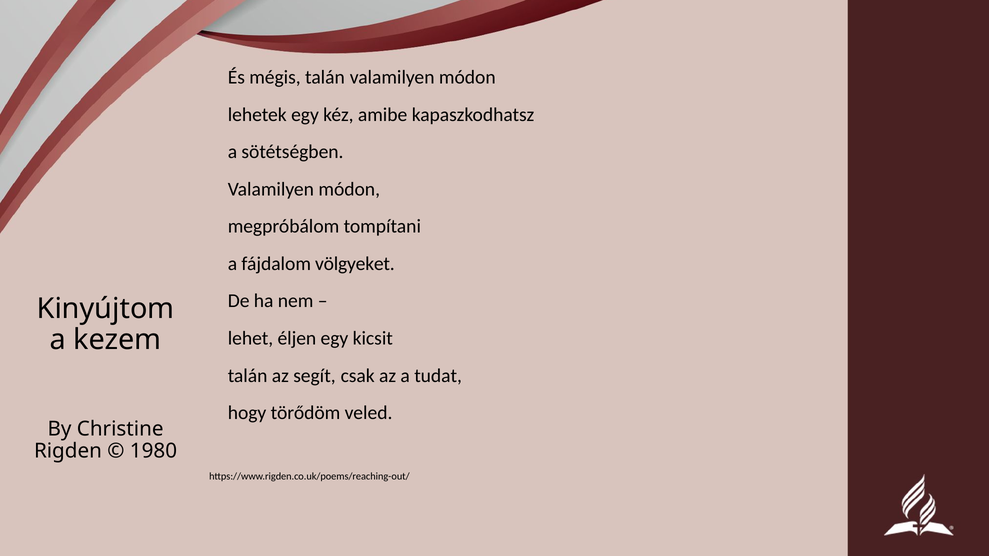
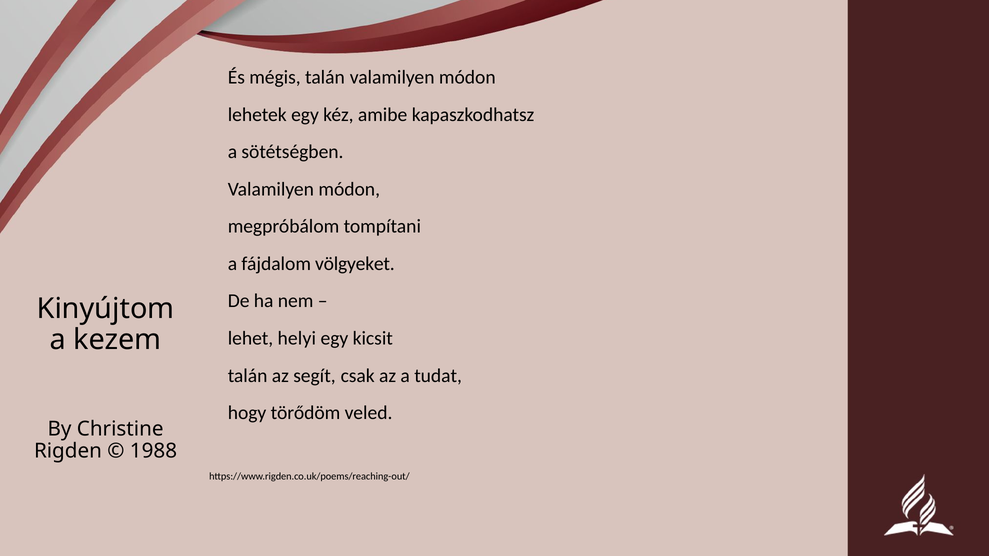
éljen: éljen -> helyi
1980: 1980 -> 1988
